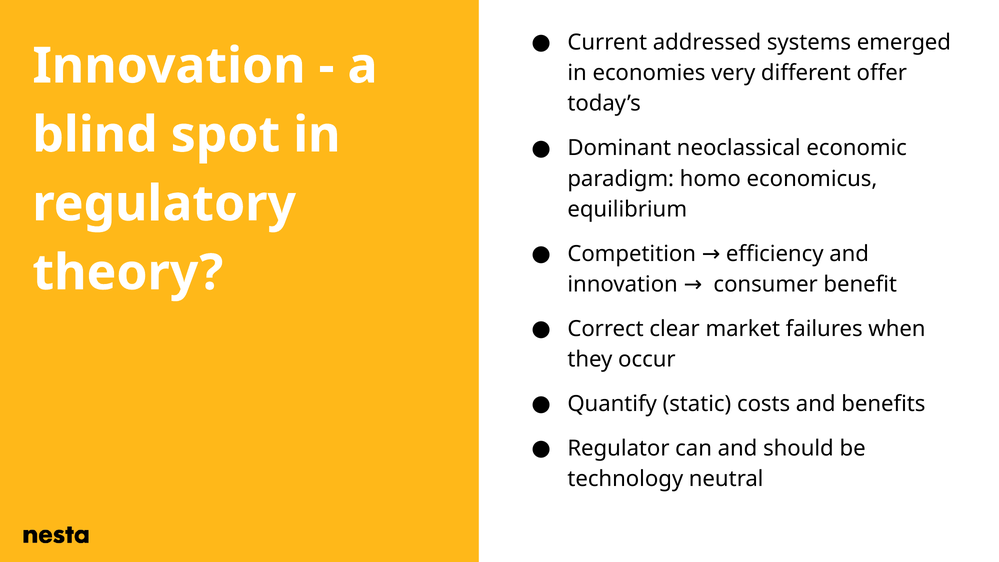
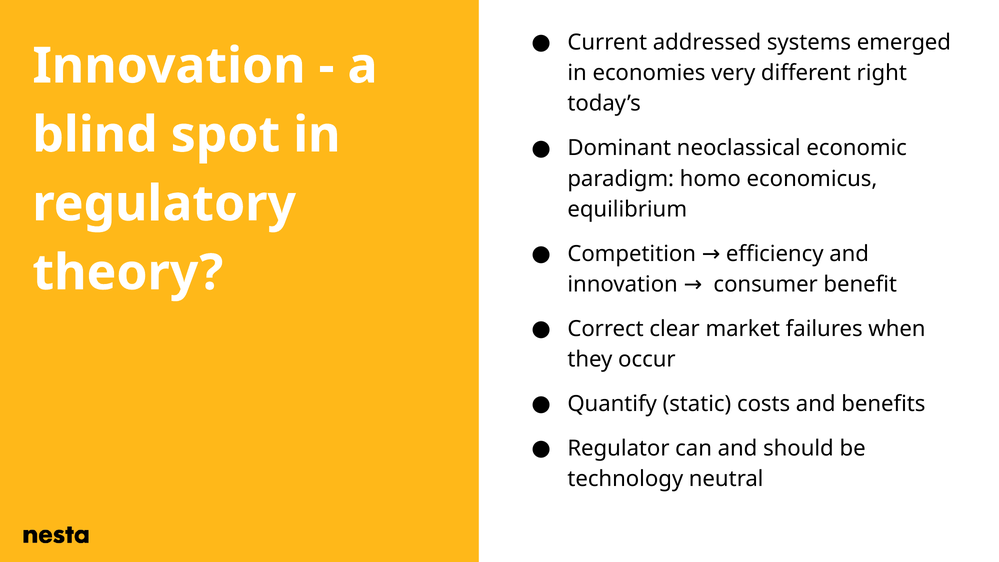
offer: offer -> right
